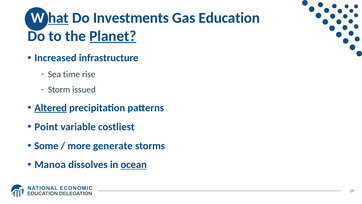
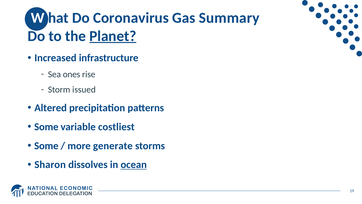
hat underline: present -> none
Investments: Investments -> Coronavirus
Education: Education -> Summary
time: time -> ones
Altered underline: present -> none
Point at (46, 127): Point -> Some
Manoa: Manoa -> Sharon
